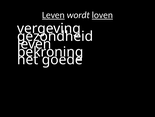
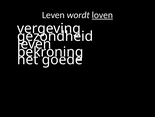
Leven at (53, 15) underline: present -> none
